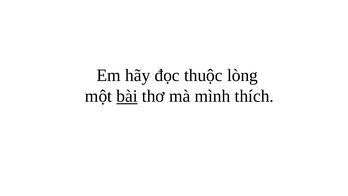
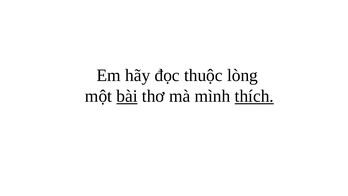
thích underline: none -> present
